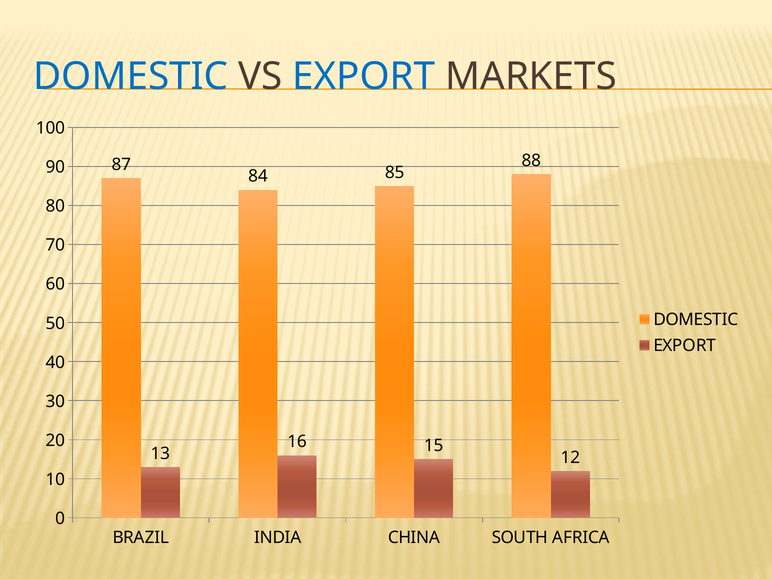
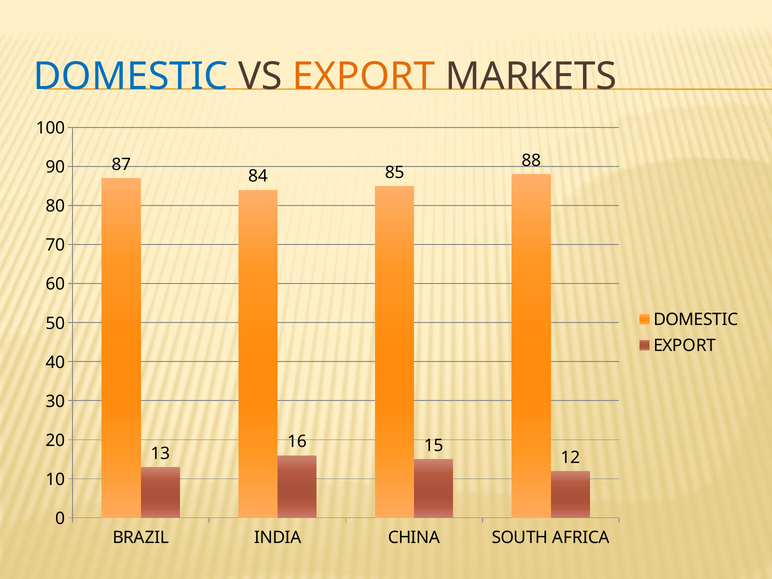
EXPORT at (364, 77) colour: blue -> orange
